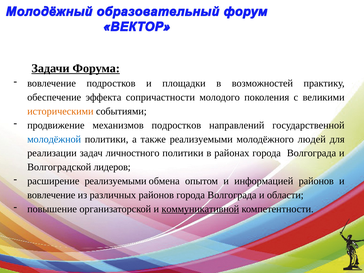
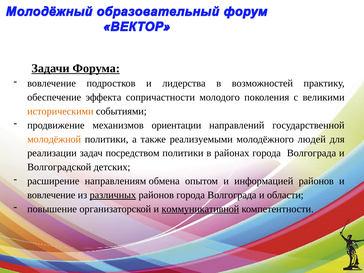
площадки: площадки -> лидерства
механизмов подростков: подростков -> ориентации
молодёжной colour: blue -> orange
личностного: личностного -> посредством
лидеров: лидеров -> детских
расширение реализуемыми: реализуемыми -> направлениям
различных underline: none -> present
